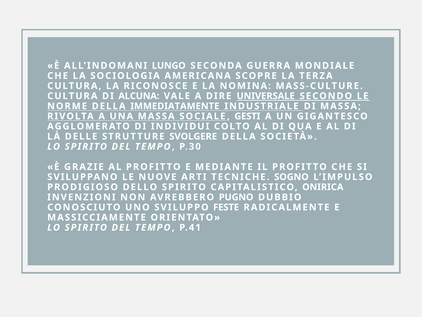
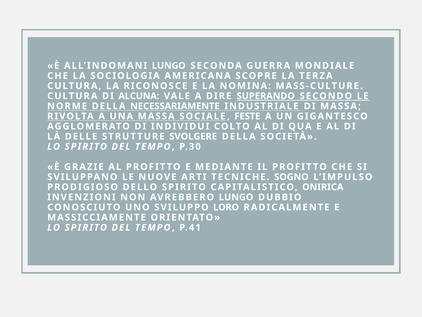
UNIVERSALE: UNIVERSALE -> SUPERANDO
IMMEDIATAMENTE: IMMEDIATAMENTE -> NECESSARIAMENTE
GESTI: GESTI -> FESTE
AVREBBERO PUGNO: PUGNO -> LUNGO
FESTE: FESTE -> LORO
